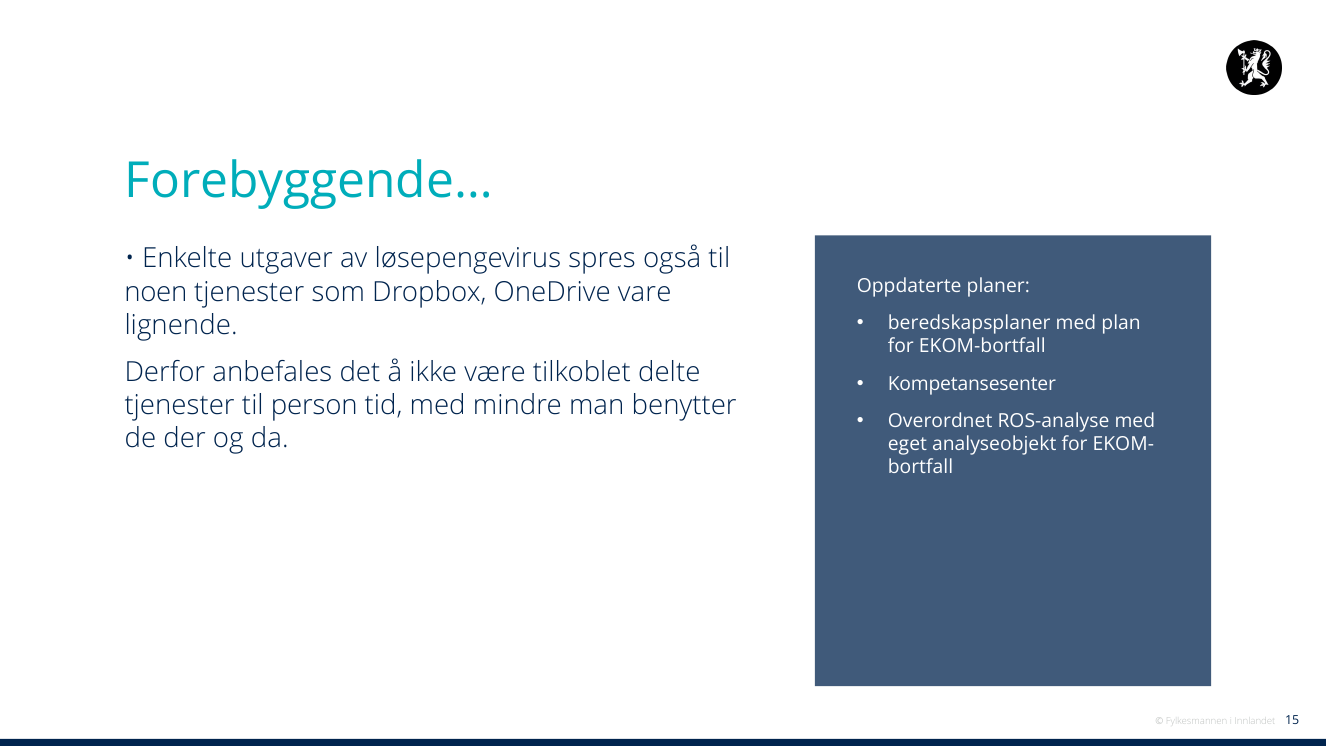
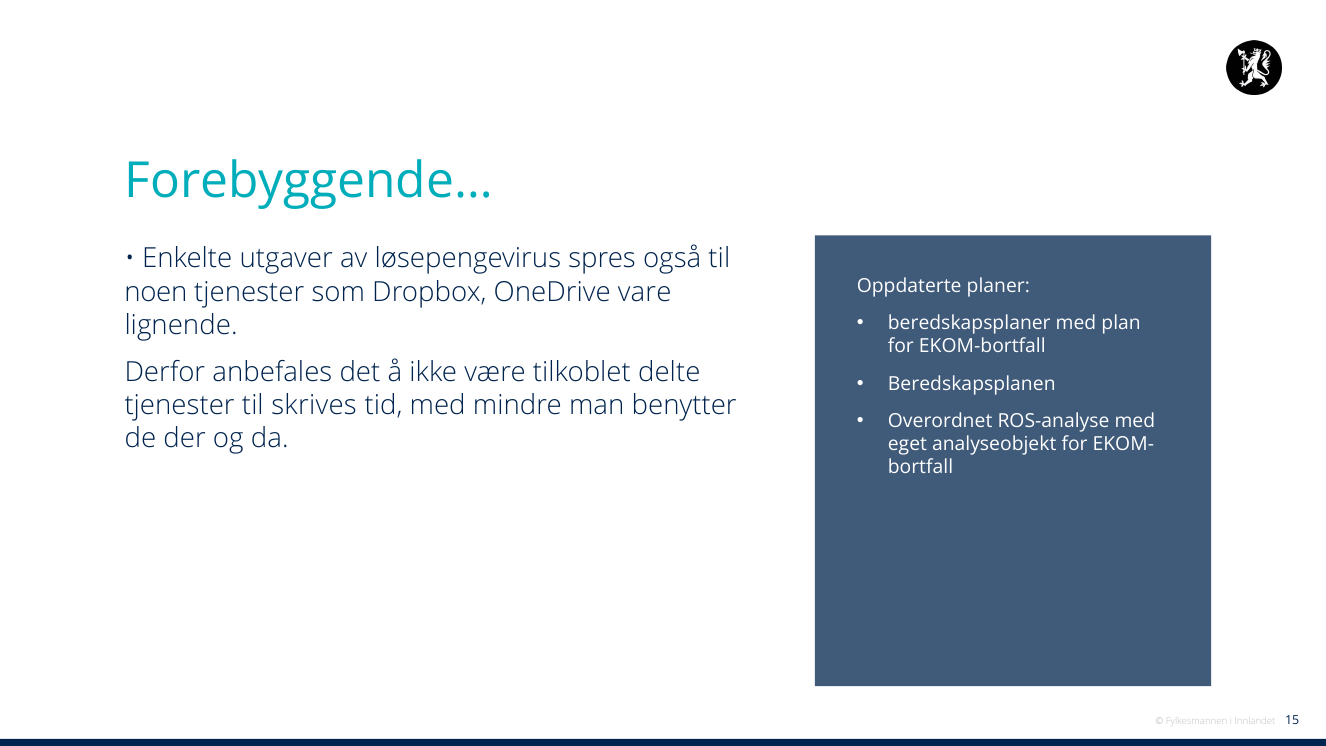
Kompetansesenter: Kompetansesenter -> Beredskapsplanen
person: person -> skrives
